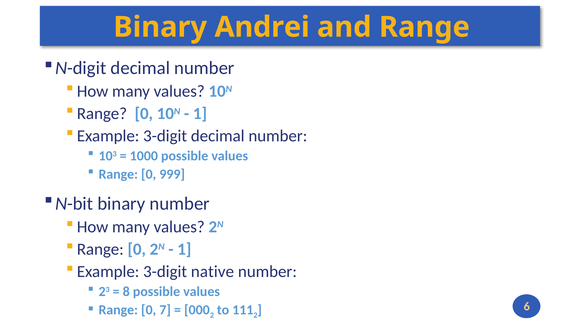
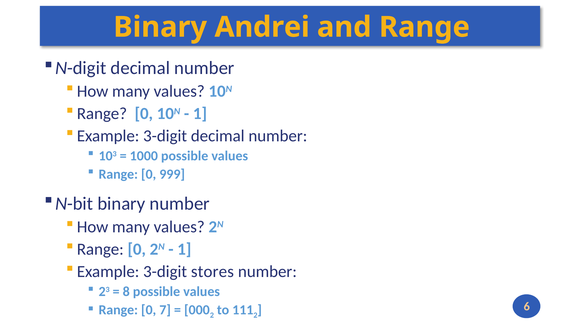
native: native -> stores
